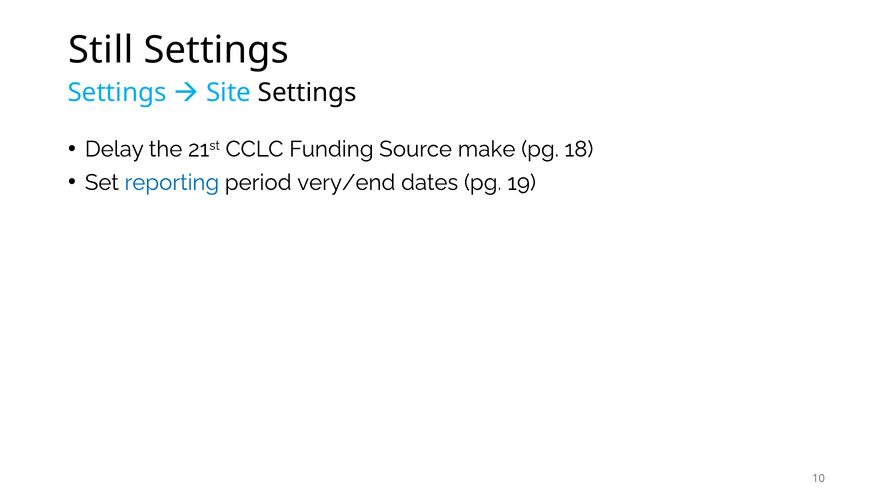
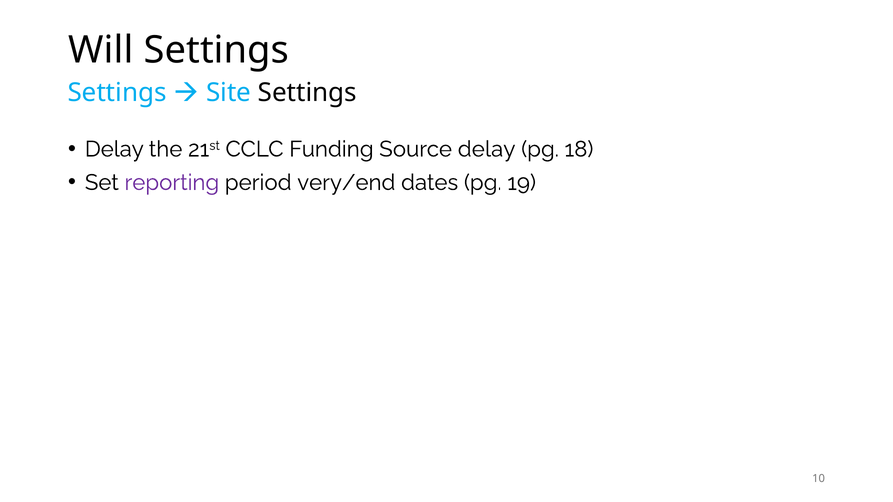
Still: Still -> Will
Source make: make -> delay
reporting colour: blue -> purple
